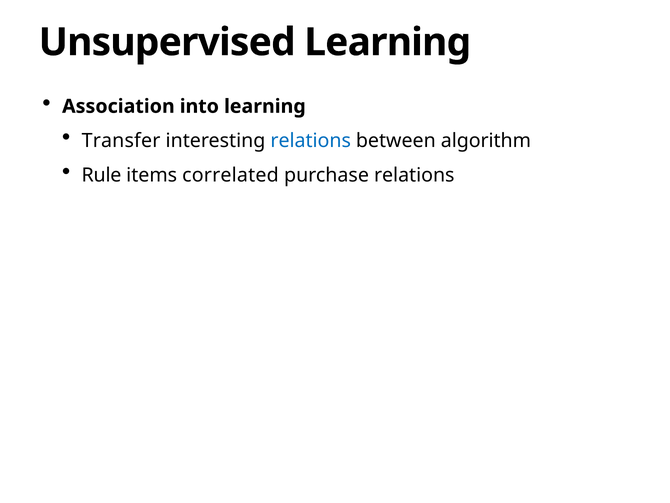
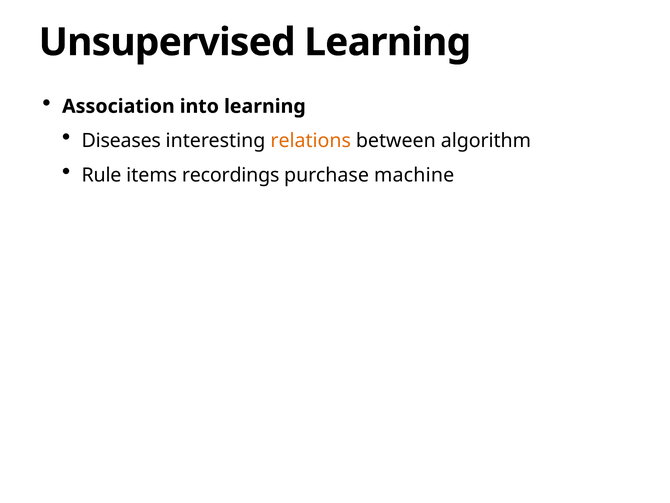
Transfer: Transfer -> Diseases
relations at (311, 141) colour: blue -> orange
correlated: correlated -> recordings
purchase relations: relations -> machine
